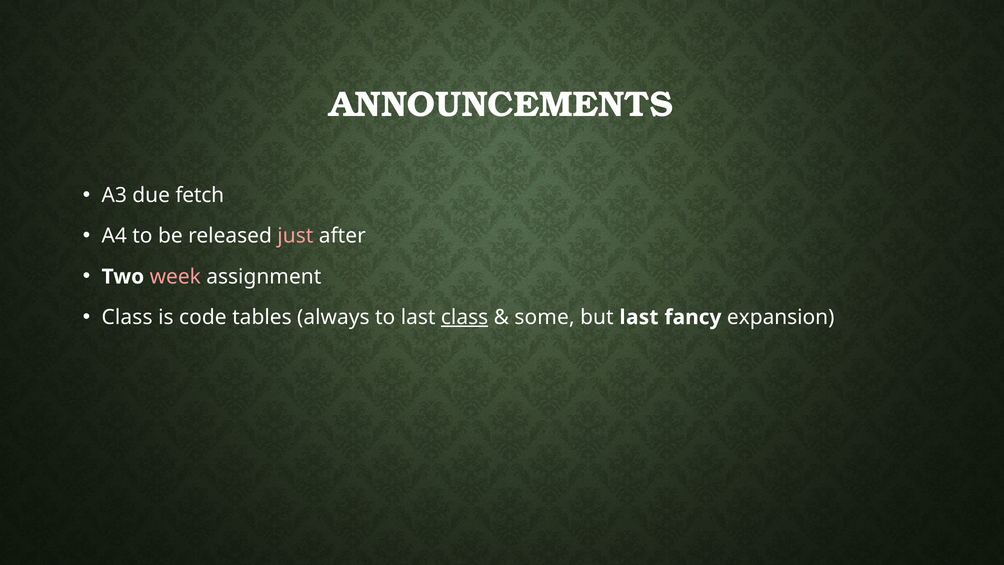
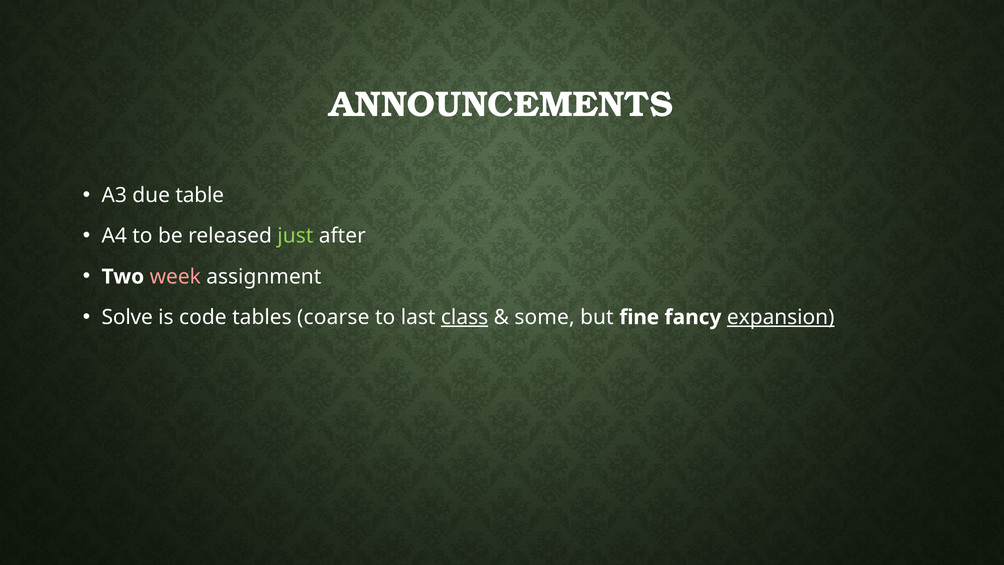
fetch: fetch -> table
just colour: pink -> light green
Class at (127, 317): Class -> Solve
always: always -> coarse
but last: last -> fine
expansion underline: none -> present
